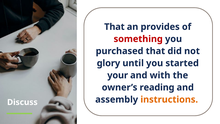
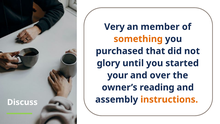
That at (114, 27): That -> Very
provides: provides -> member
something colour: red -> orange
with: with -> over
